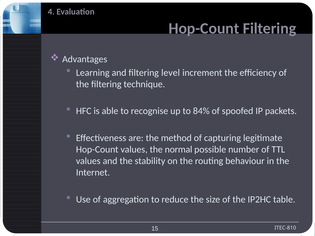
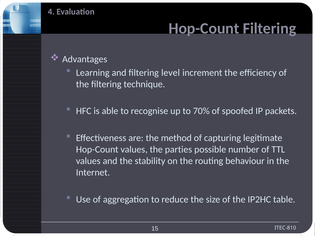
84%: 84% -> 70%
normal: normal -> parties
